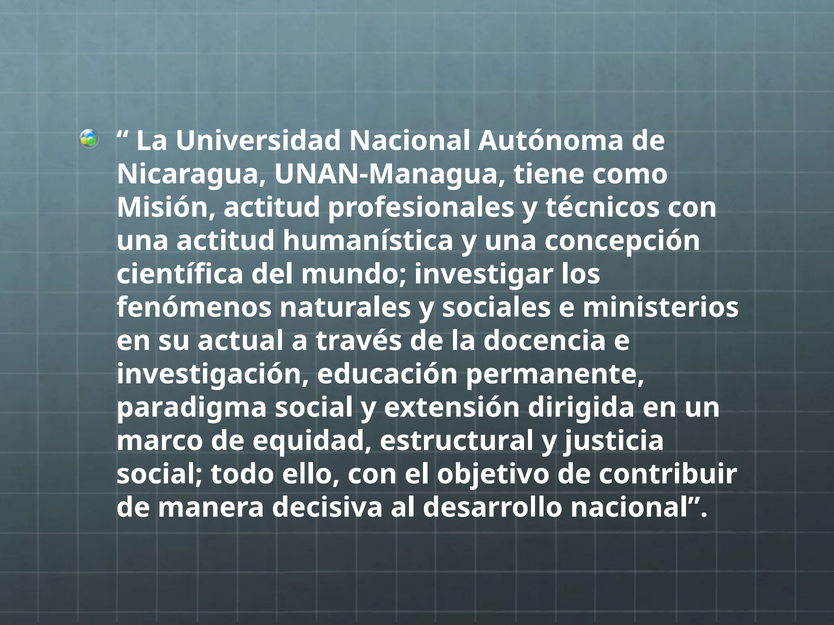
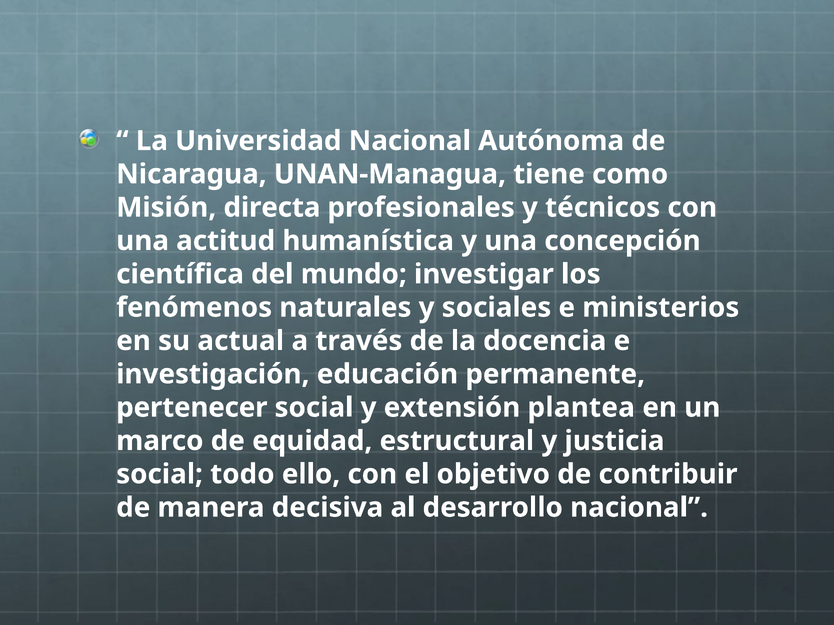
Misión actitud: actitud -> directa
paradigma: paradigma -> pertenecer
dirigida: dirigida -> plantea
